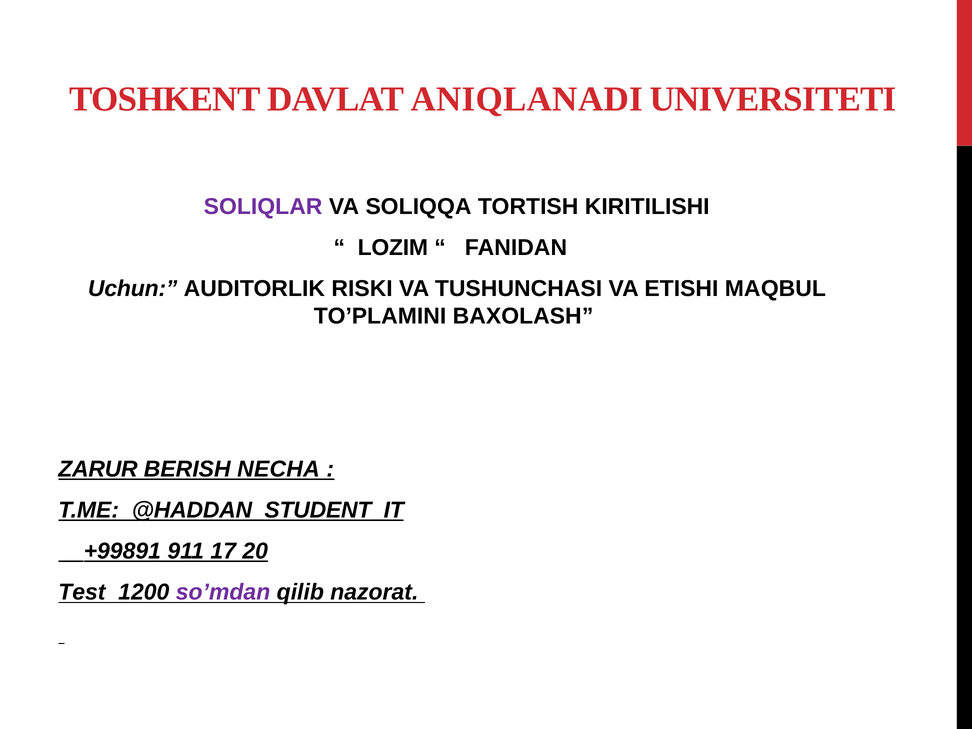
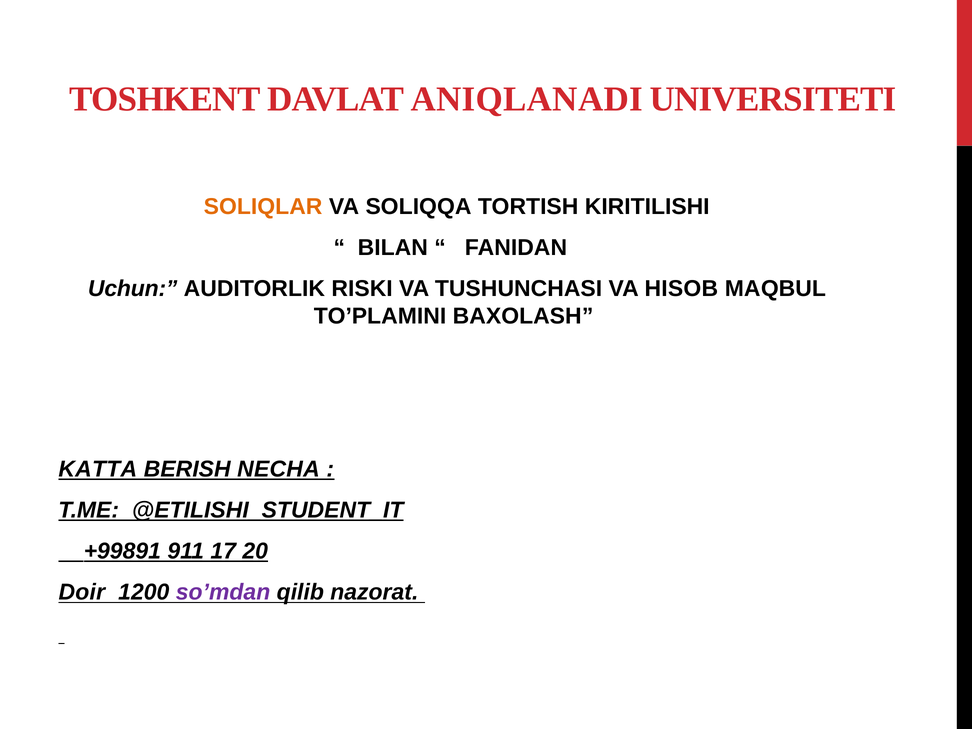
SOLIQLAR colour: purple -> orange
LOZIM: LOZIM -> BILAN
ETISHI: ETISHI -> HISOB
ZARUR: ZARUR -> KATTA
@HADDAN_STUDENT_IT: @HADDAN_STUDENT_IT -> @ETILISHI_STUDENT_IT
Test: Test -> Doir
